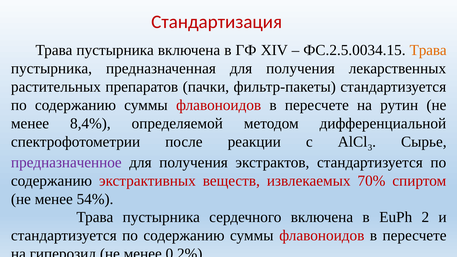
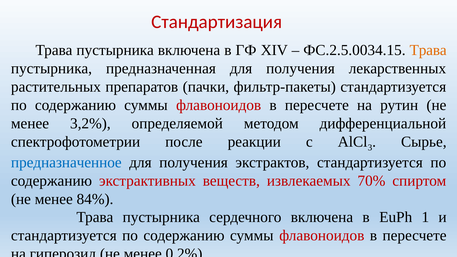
8,4%: 8,4% -> 3,2%
предназначенное colour: purple -> blue
54%: 54% -> 84%
2: 2 -> 1
